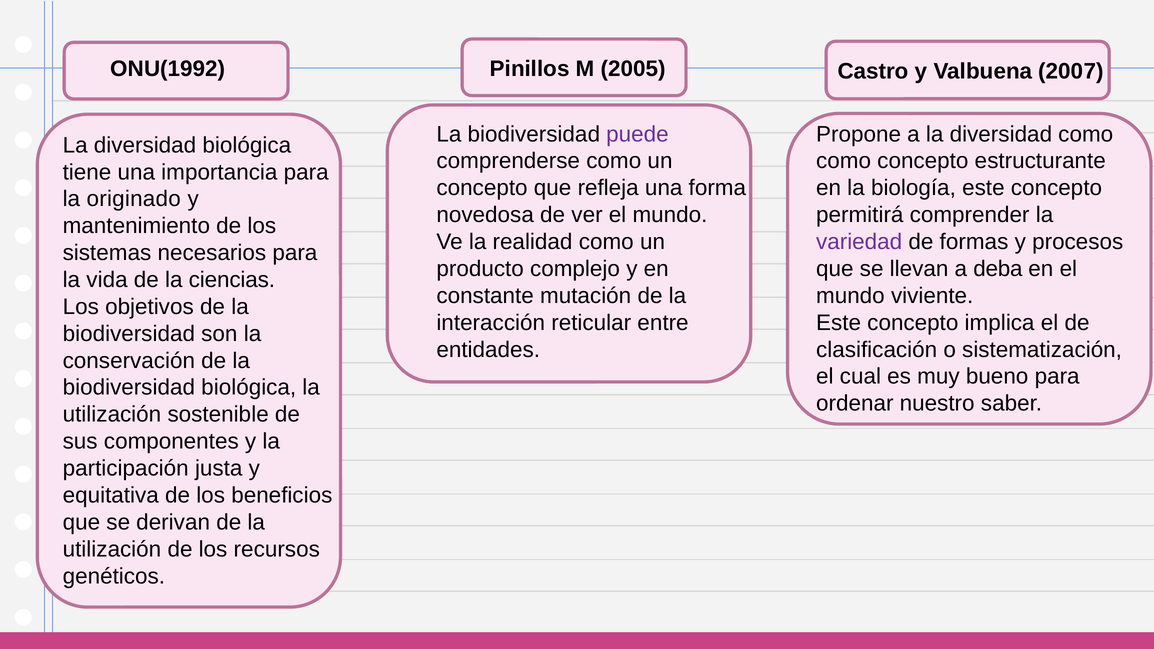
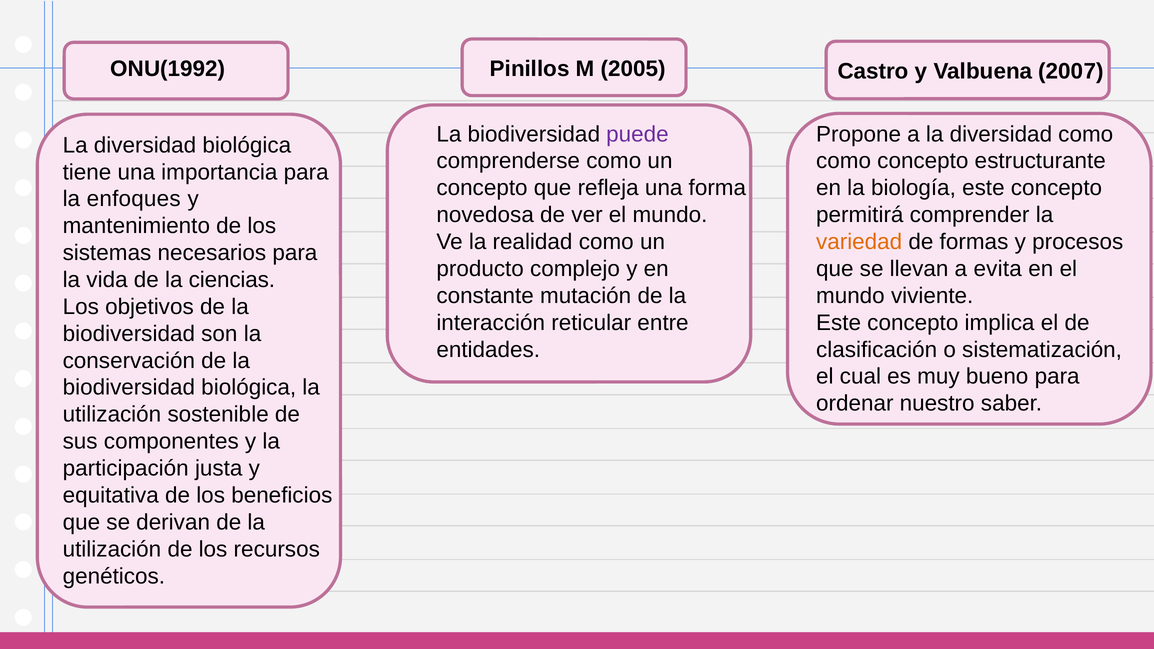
originado: originado -> enfoques
variedad colour: purple -> orange
deba: deba -> evita
